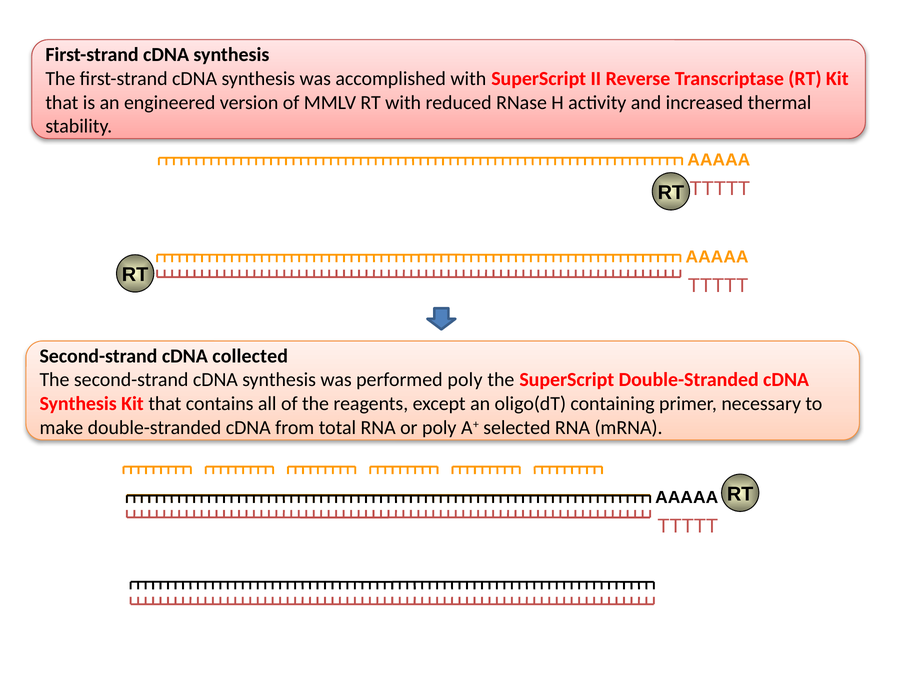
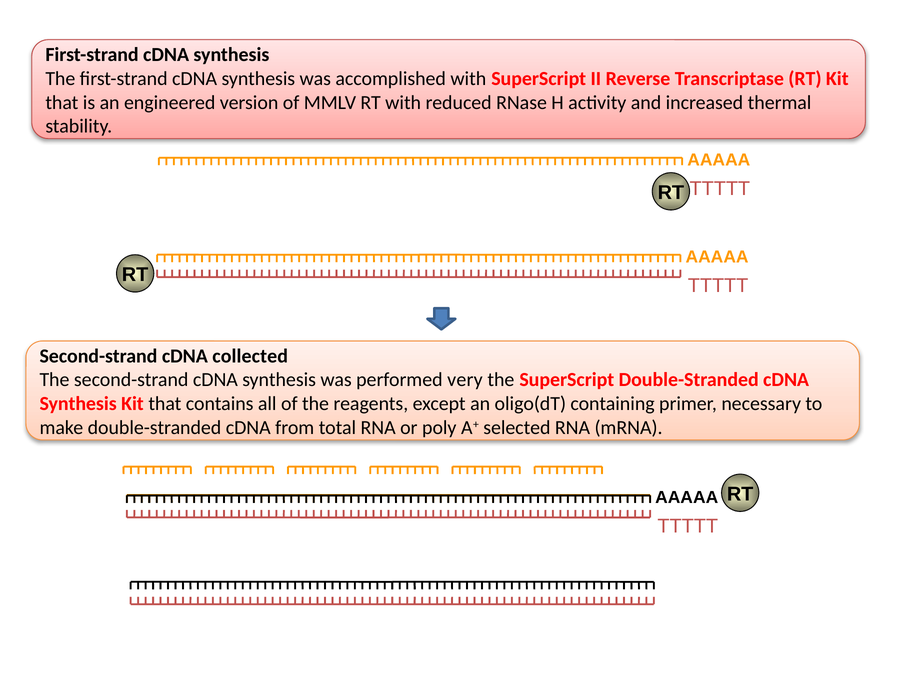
performed poly: poly -> very
